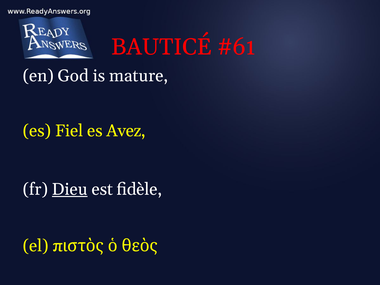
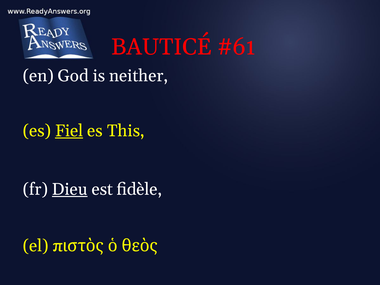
mature: mature -> neither
Fiel underline: none -> present
Avez: Avez -> This
